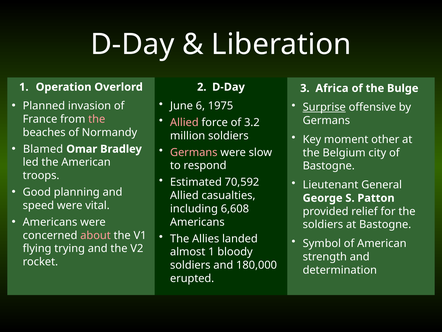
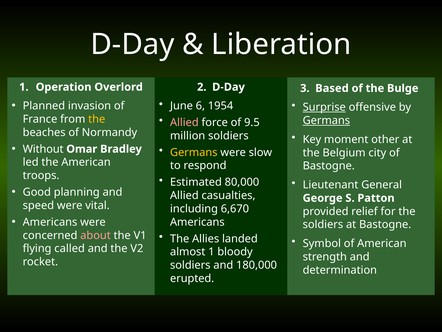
Africa: Africa -> Based
1975: 1975 -> 1954
the at (97, 119) colour: pink -> yellow
3.2: 3.2 -> 9.5
Germans at (326, 120) underline: none -> present
Blamed: Blamed -> Without
Germans at (194, 152) colour: pink -> yellow
70,592: 70,592 -> 80,000
6,608: 6,608 -> 6,670
trying: trying -> called
